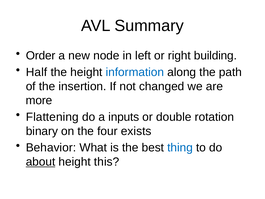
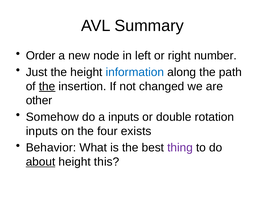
building: building -> number
Half: Half -> Just
the at (47, 86) underline: none -> present
more: more -> other
Flattening: Flattening -> Somehow
binary at (42, 131): binary -> inputs
thing colour: blue -> purple
